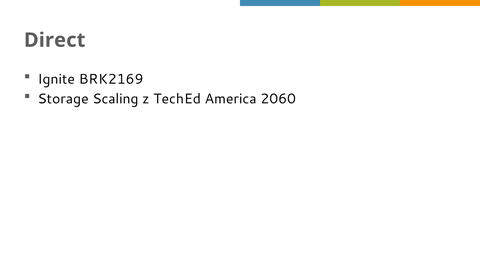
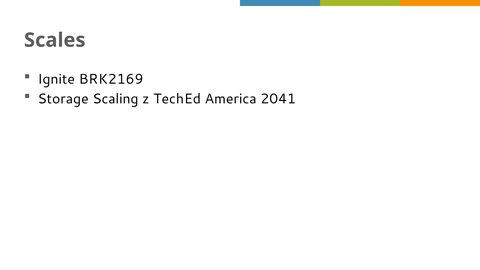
Direct: Direct -> Scales
2060: 2060 -> 2041
